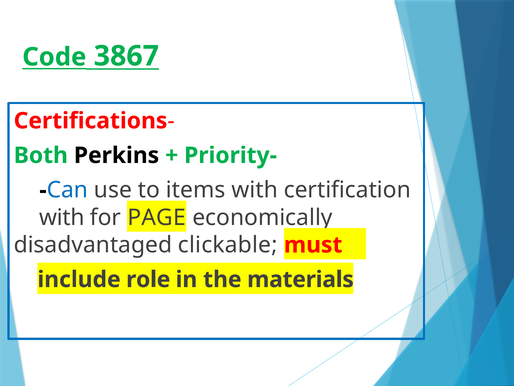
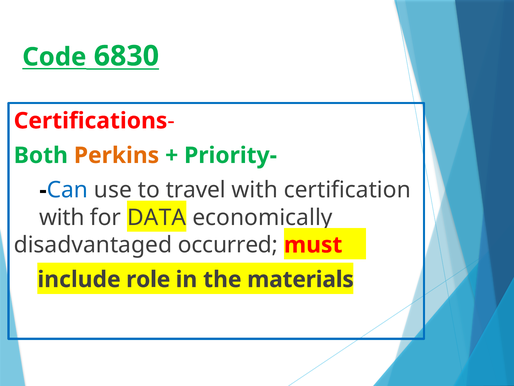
3867: 3867 -> 6830
Perkins colour: black -> orange
items: items -> travel
PAGE: PAGE -> DATA
clickable: clickable -> occurred
